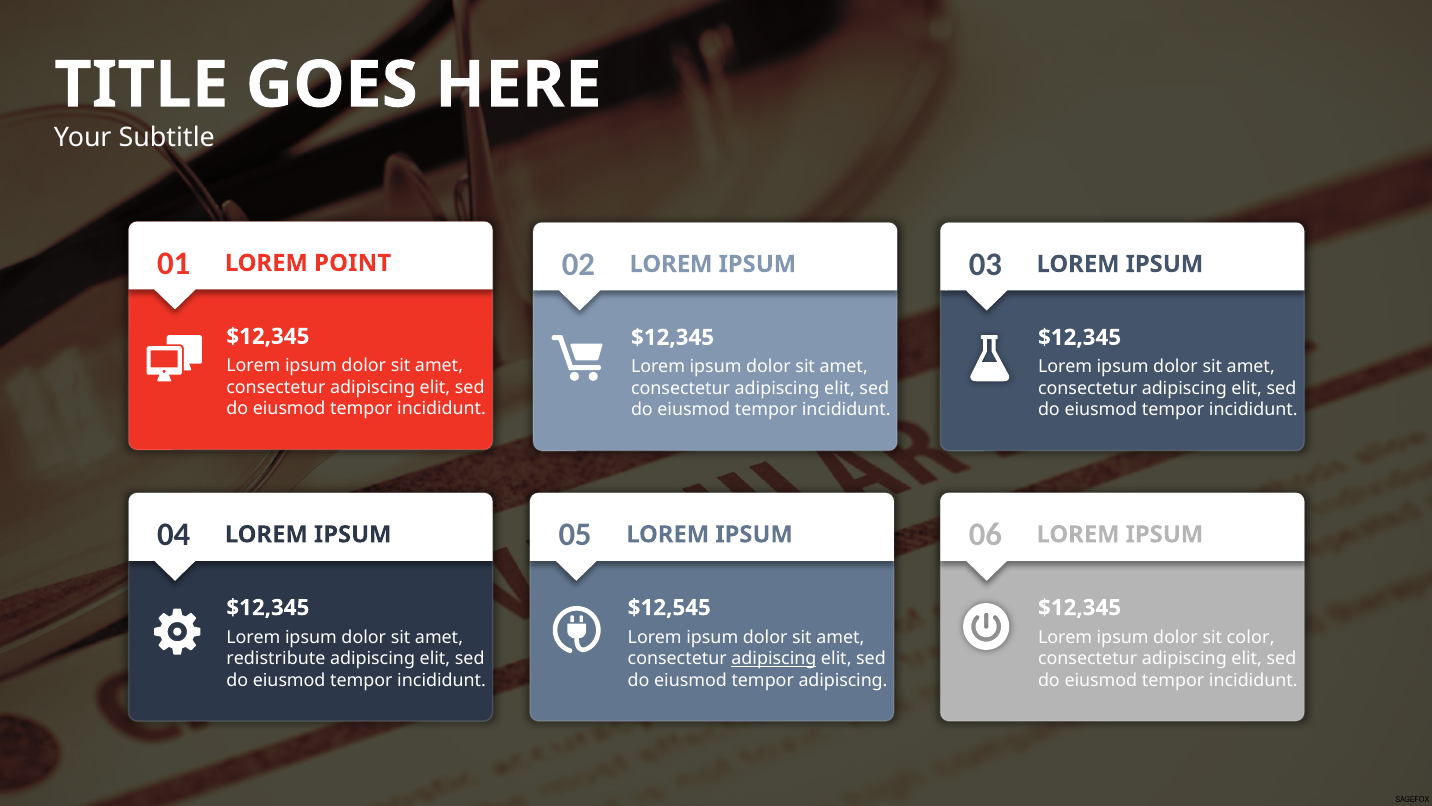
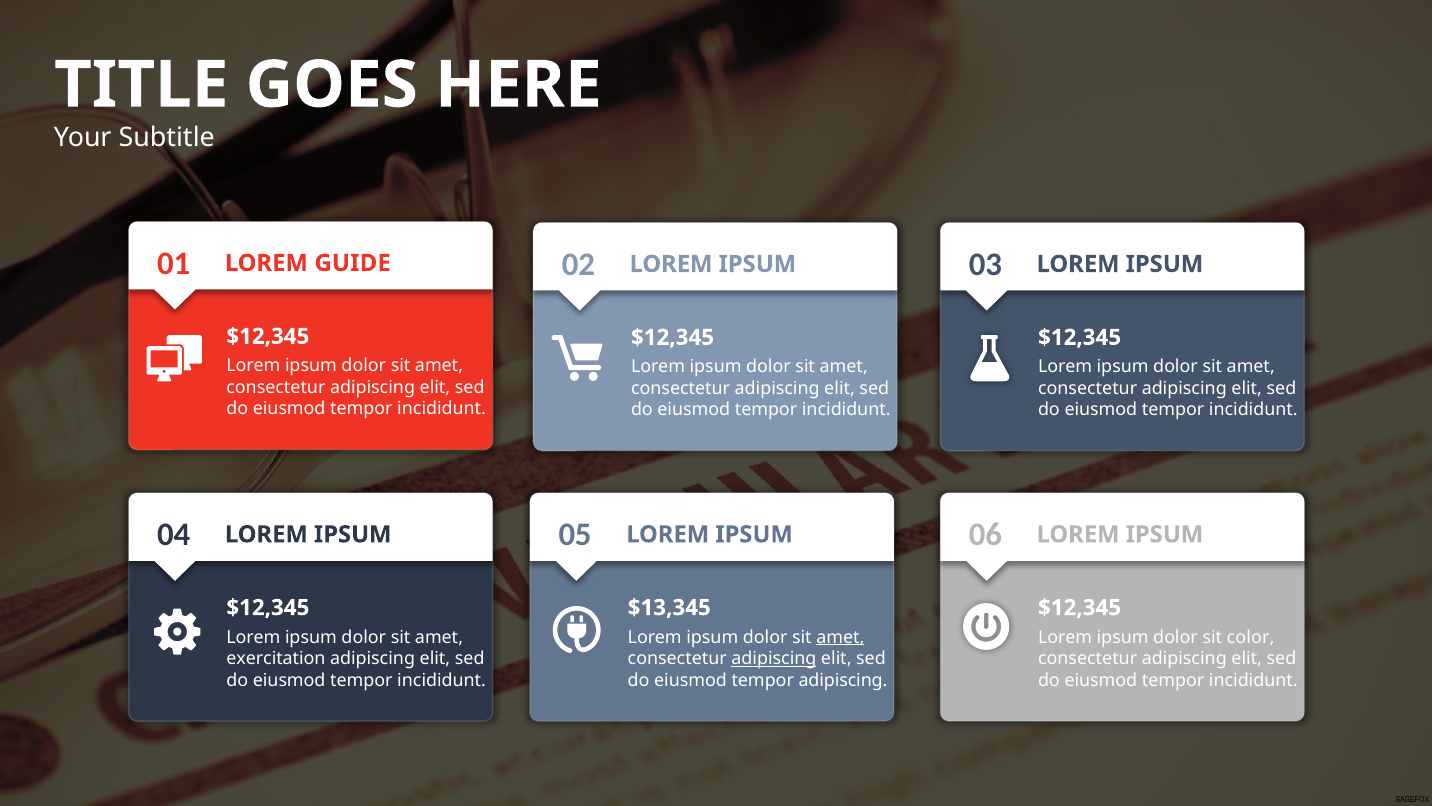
POINT: POINT -> GUIDE
$12,545: $12,545 -> $13,345
amet at (840, 637) underline: none -> present
redistribute: redistribute -> exercitation
